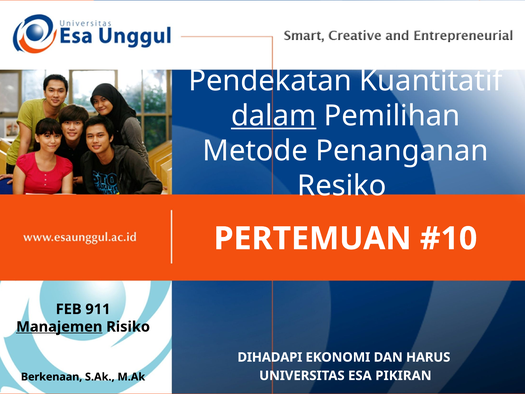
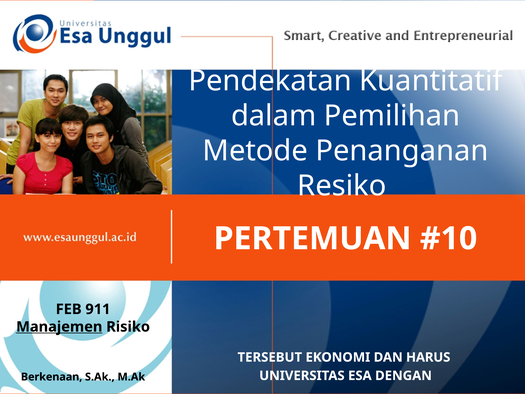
dalam underline: present -> none
DIHADAPI: DIHADAPI -> TERSEBUT
PIKIRAN: PIKIRAN -> DENGAN
